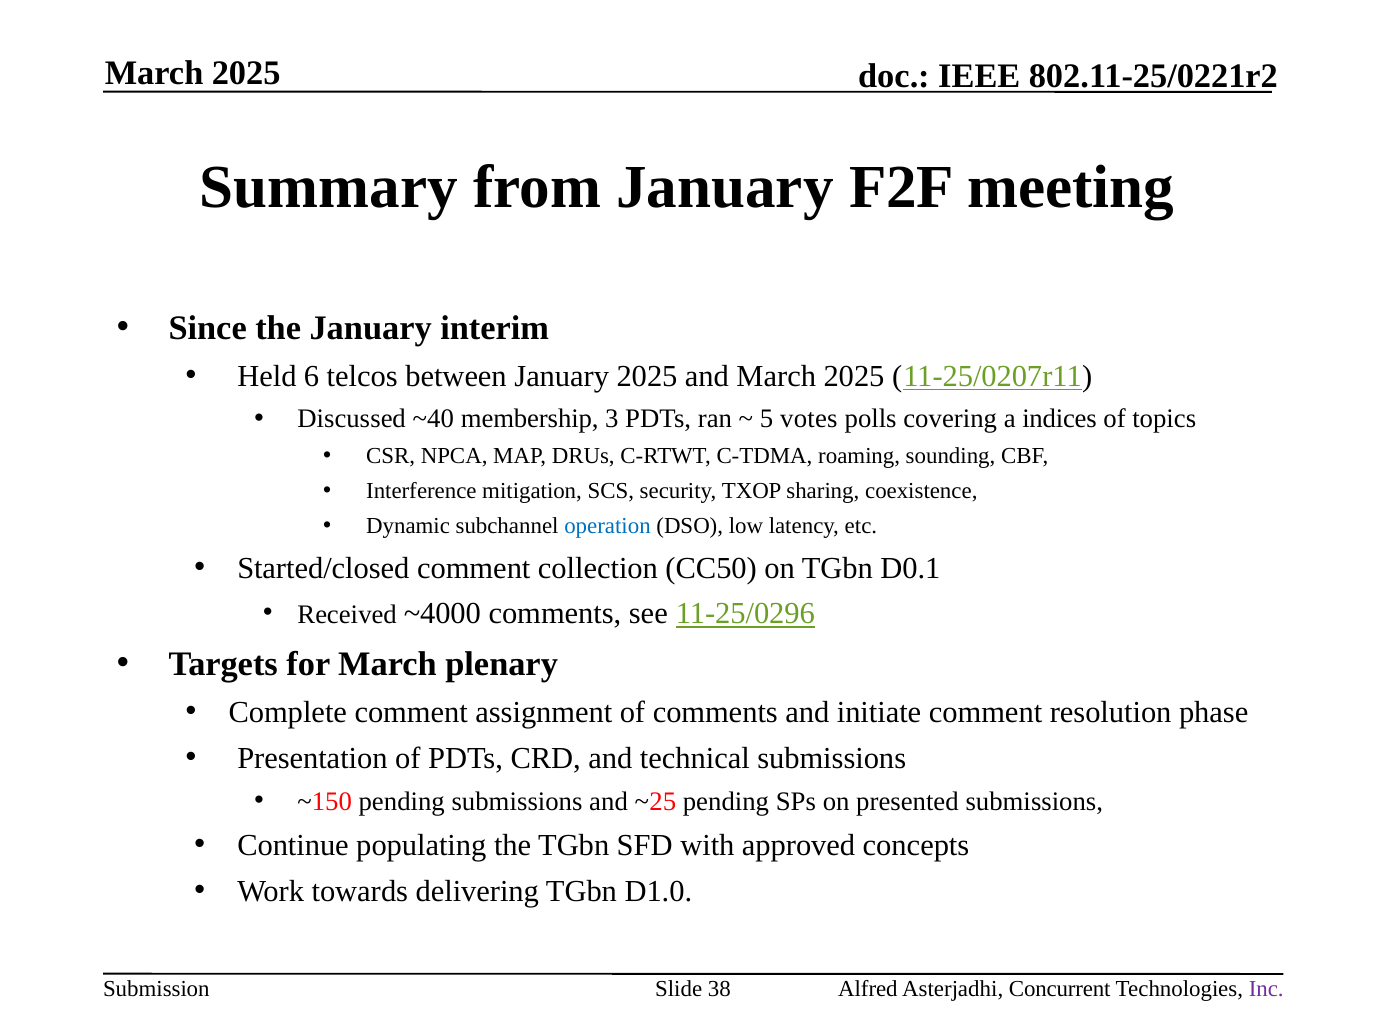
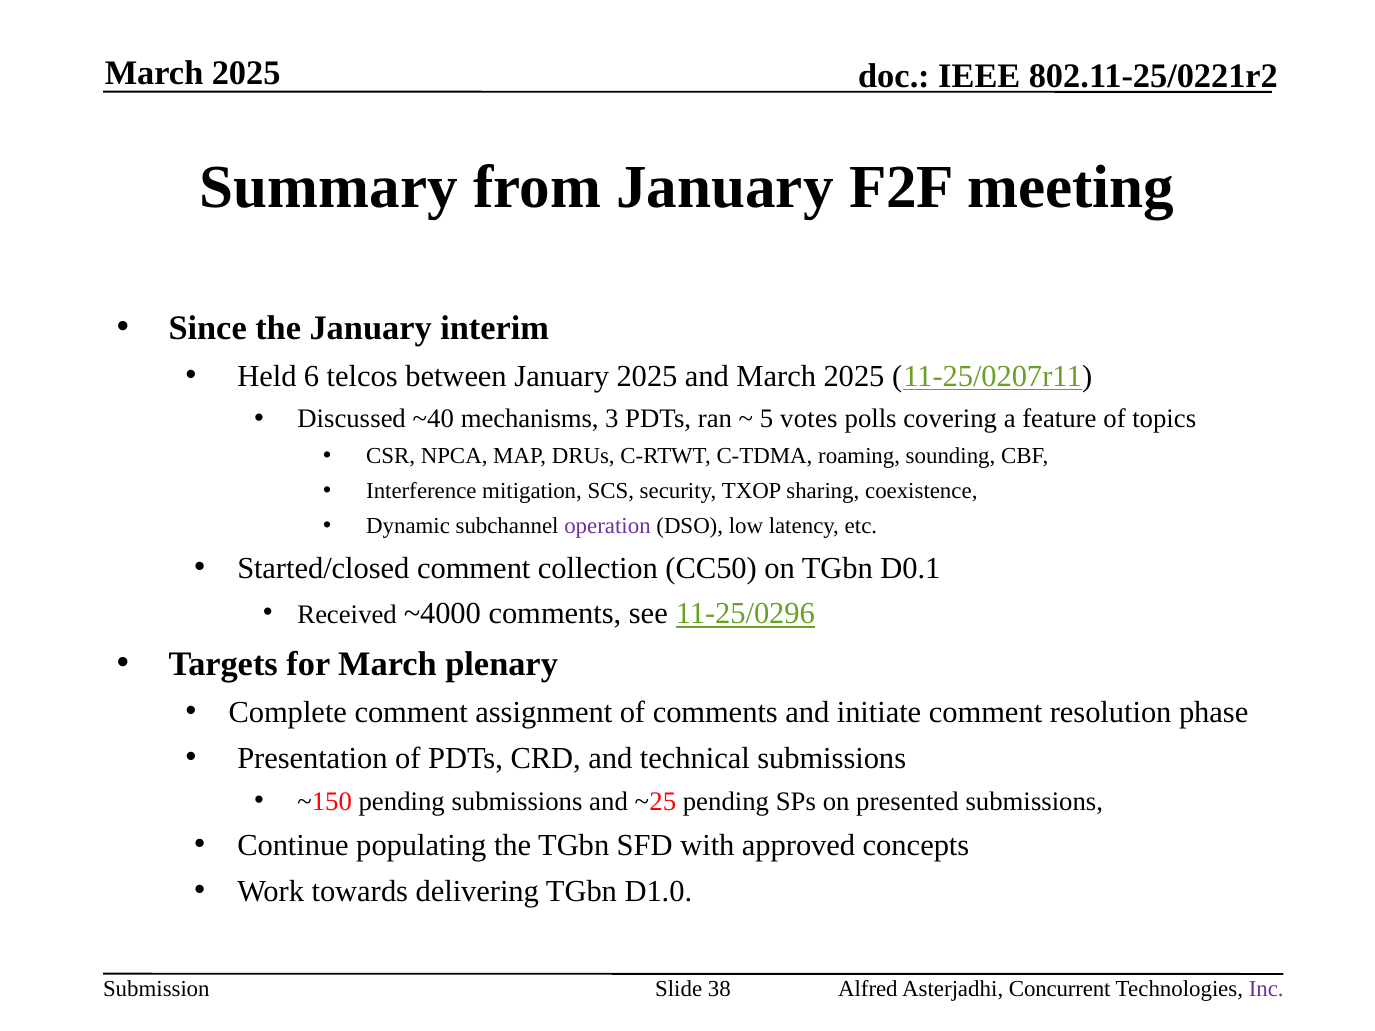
membership: membership -> mechanisms
indices: indices -> feature
operation colour: blue -> purple
